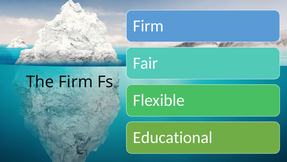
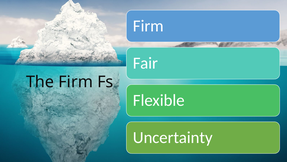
Educational: Educational -> Uncertainty
